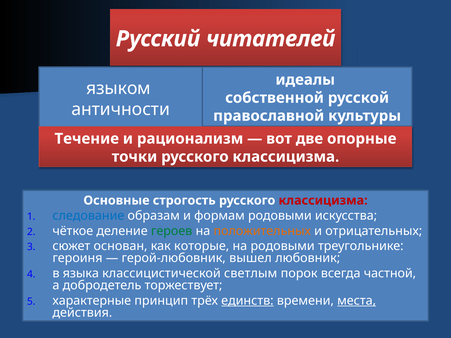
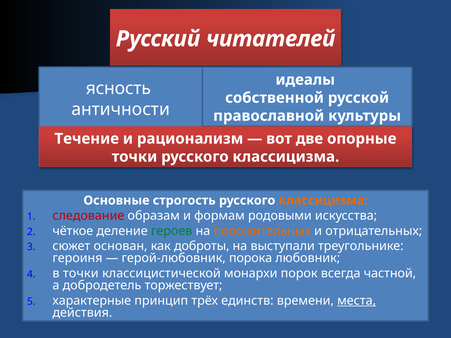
языком: языком -> ясность
классицизма at (323, 201) colour: red -> orange
следование colour: blue -> red
которые: которые -> доброты
на родовыми: родовыми -> выступали
вышел: вышел -> порока
в языка: языка -> точки
светлым: светлым -> монархи
единств underline: present -> none
